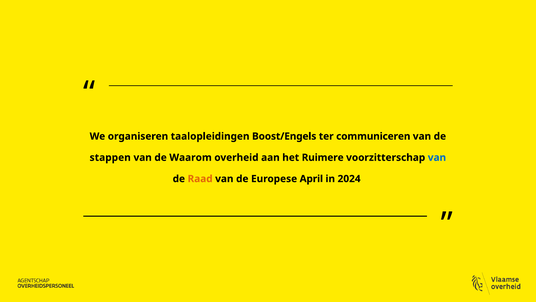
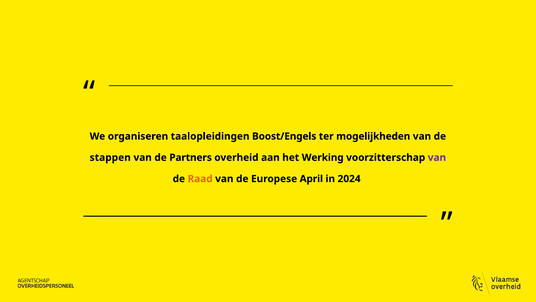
communiceren: communiceren -> mogelijkheden
Waarom: Waarom -> Partners
Ruimere: Ruimere -> Werking
van at (437, 157) colour: blue -> purple
